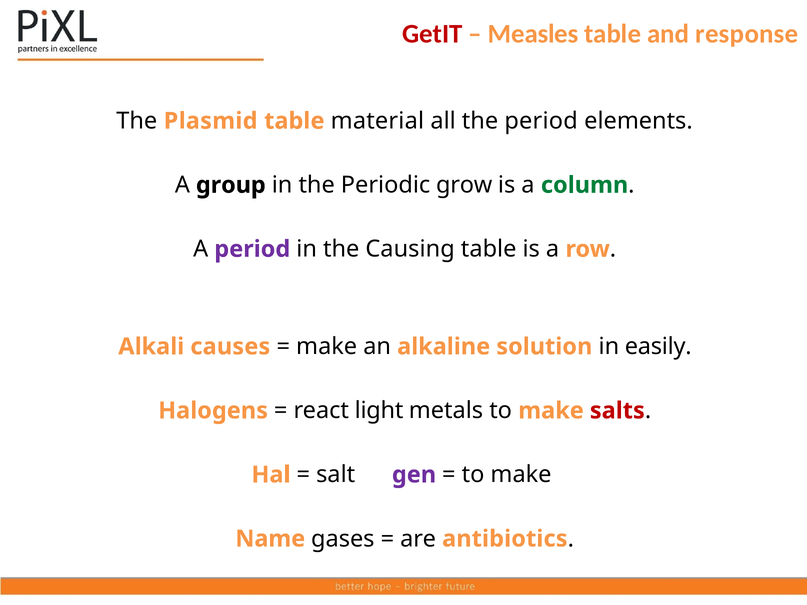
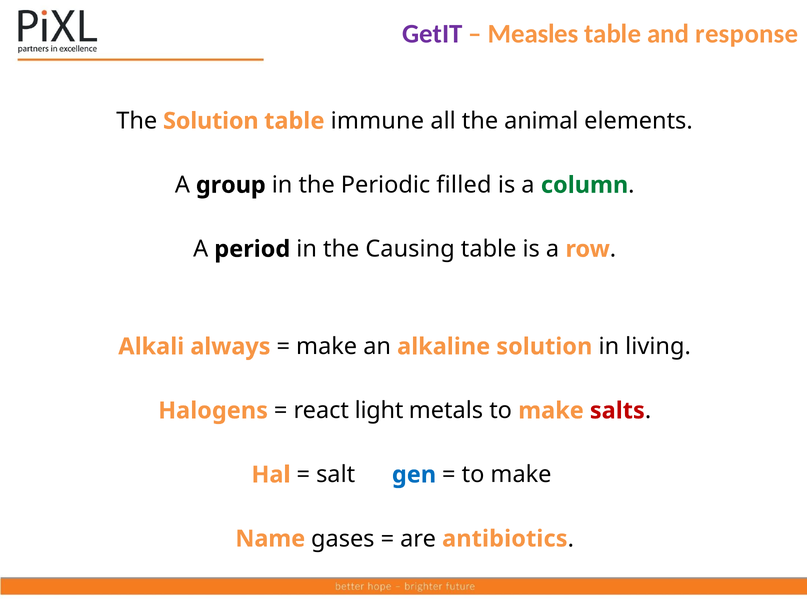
GetIT colour: red -> purple
The Plasmid: Plasmid -> Solution
material: material -> immune
the period: period -> animal
grow: grow -> filled
period at (252, 249) colour: purple -> black
causes: causes -> always
easily: easily -> living
gen colour: purple -> blue
